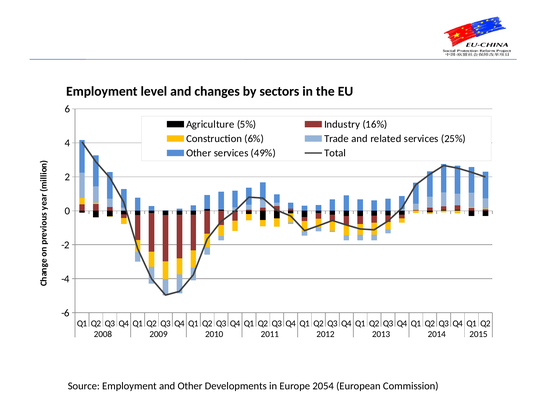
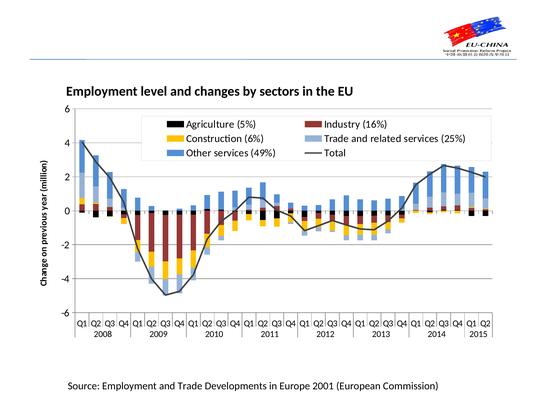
and Other: Other -> Trade
2054: 2054 -> 2001
